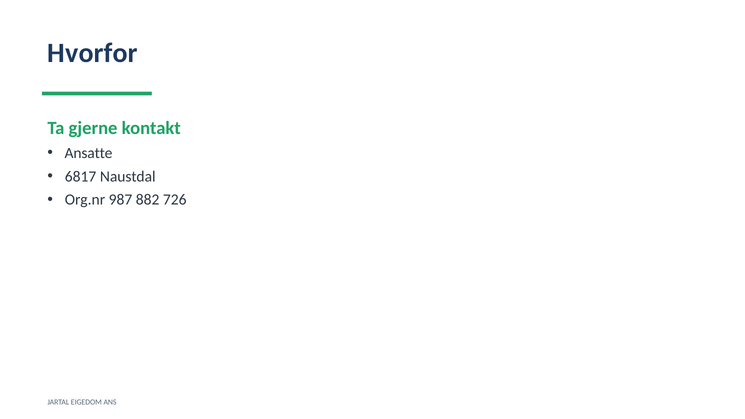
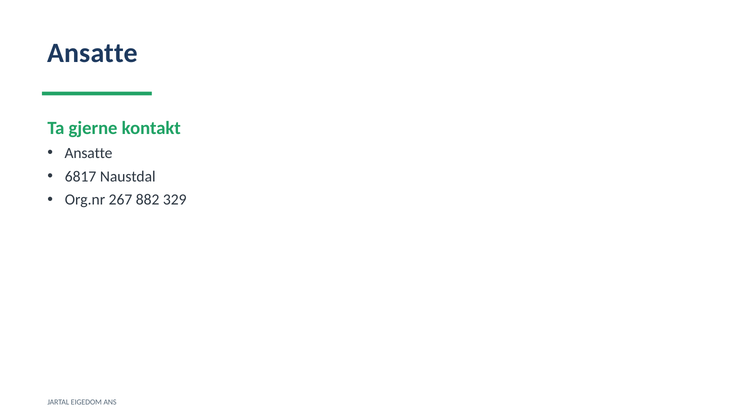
Hvorfor at (93, 53): Hvorfor -> Ansatte
987: 987 -> 267
726: 726 -> 329
